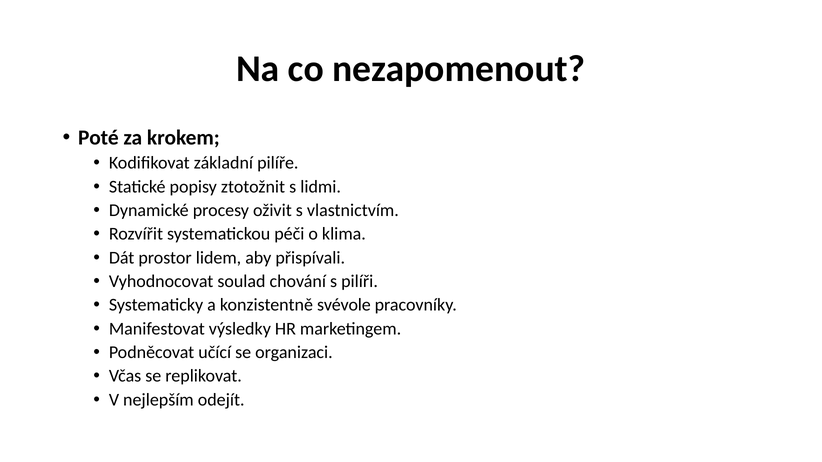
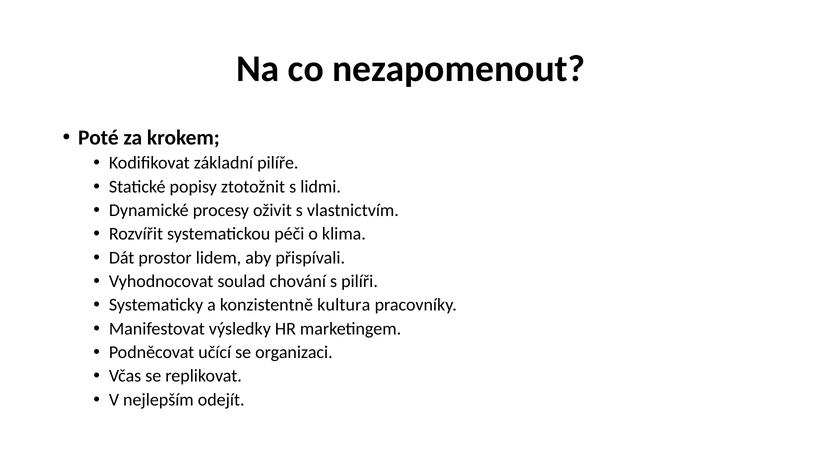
svévole: svévole -> kultura
